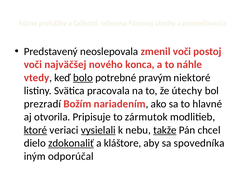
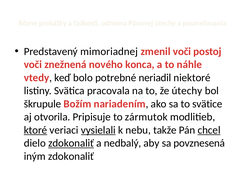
neoslepovala: neoslepovala -> mimoriadnej
najväčšej: najväčšej -> znežnená
bolo underline: present -> none
pravým: pravým -> neriadil
prezradí: prezradí -> škrupule
hlavné: hlavné -> svätice
takže underline: present -> none
chcel underline: none -> present
kláštore: kláštore -> nedbalý
spovedníka: spovedníka -> povznesená
iným odporúčal: odporúčal -> zdokonaliť
